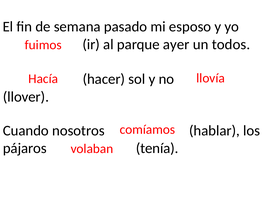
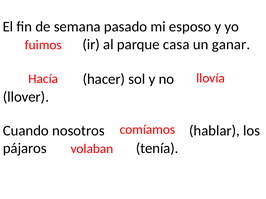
ayer: ayer -> casa
todos: todos -> ganar
